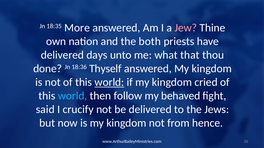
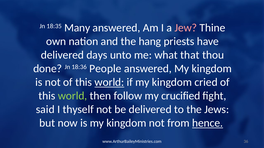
More: More -> Many
both: both -> hang
Thyself: Thyself -> People
world at (73, 96) colour: light blue -> light green
behaved: behaved -> crucified
crucify: crucify -> thyself
hence underline: none -> present
